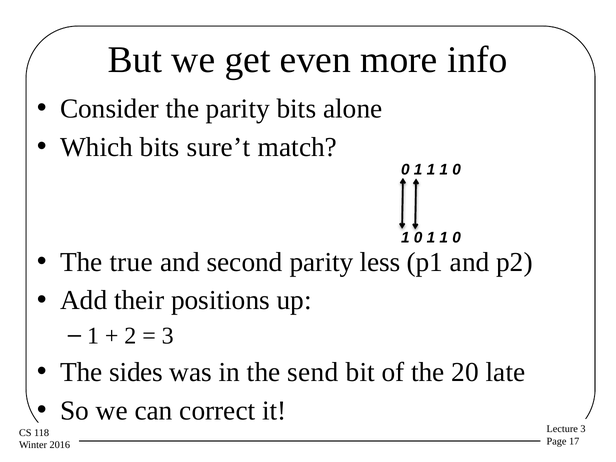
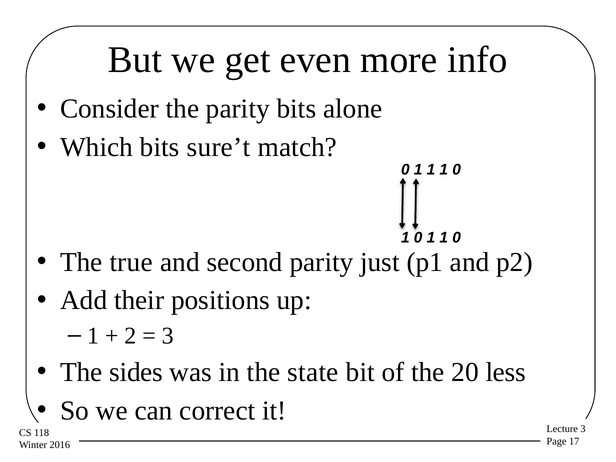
less: less -> just
send: send -> state
late: late -> less
